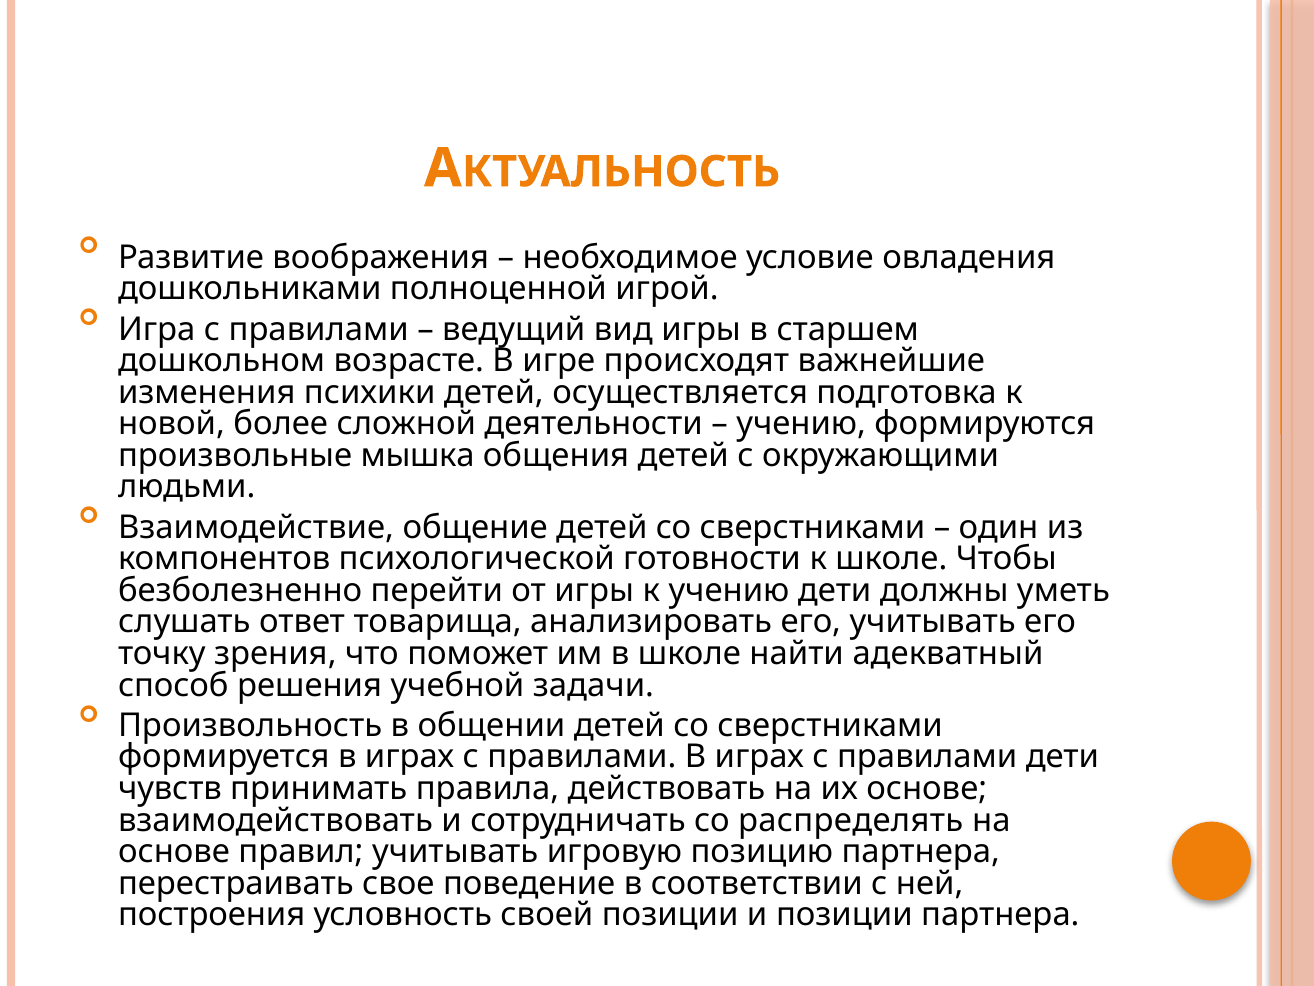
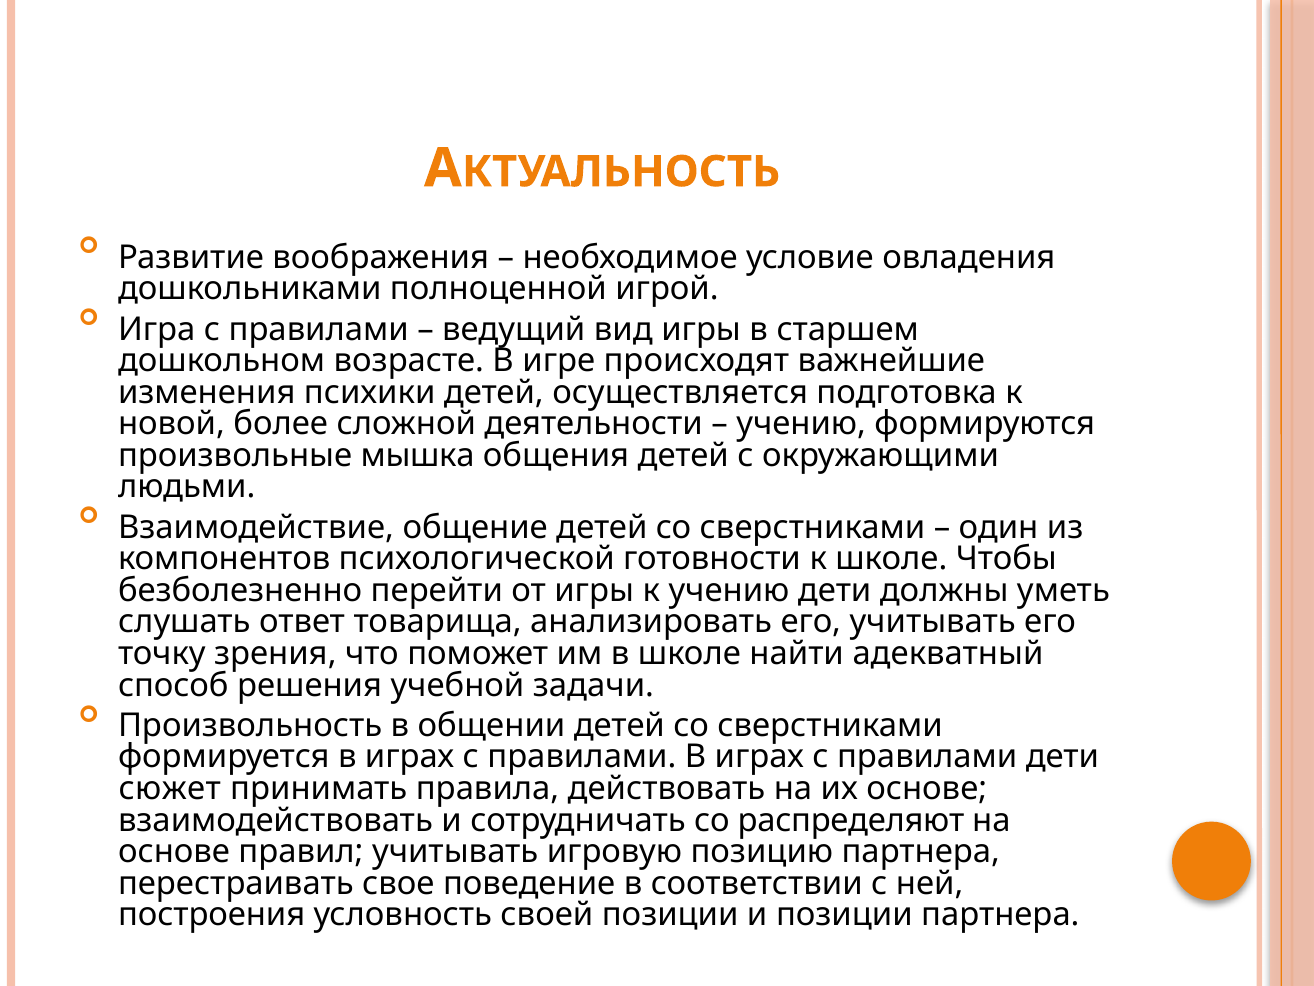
чувств: чувств -> сюжет
распределять: распределять -> распределяют
